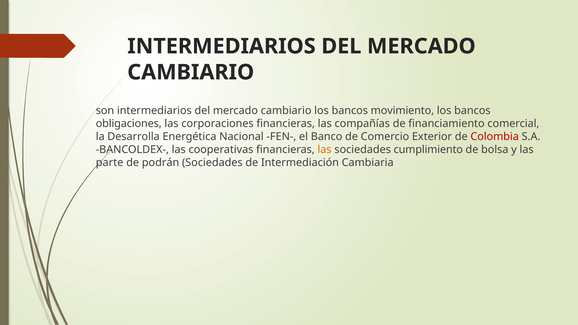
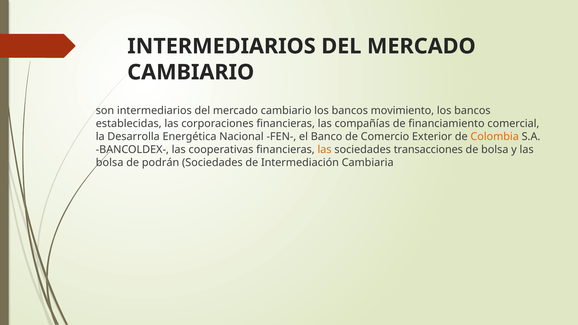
obligaciones: obligaciones -> establecidas
Colombia colour: red -> orange
cumplimiento: cumplimiento -> transacciones
parte at (110, 163): parte -> bolsa
